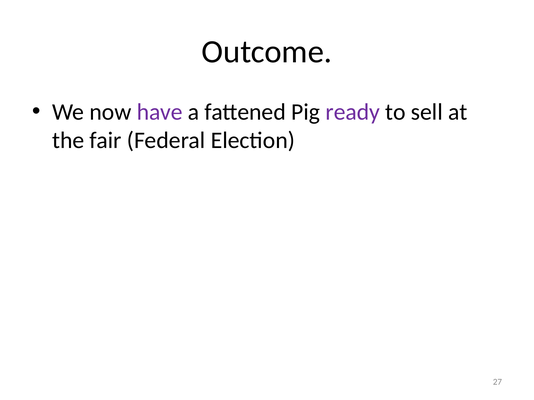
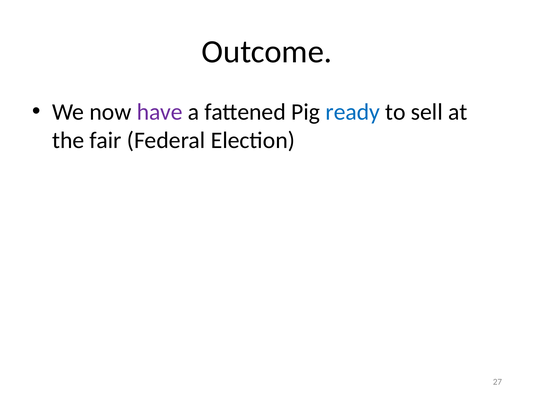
ready colour: purple -> blue
